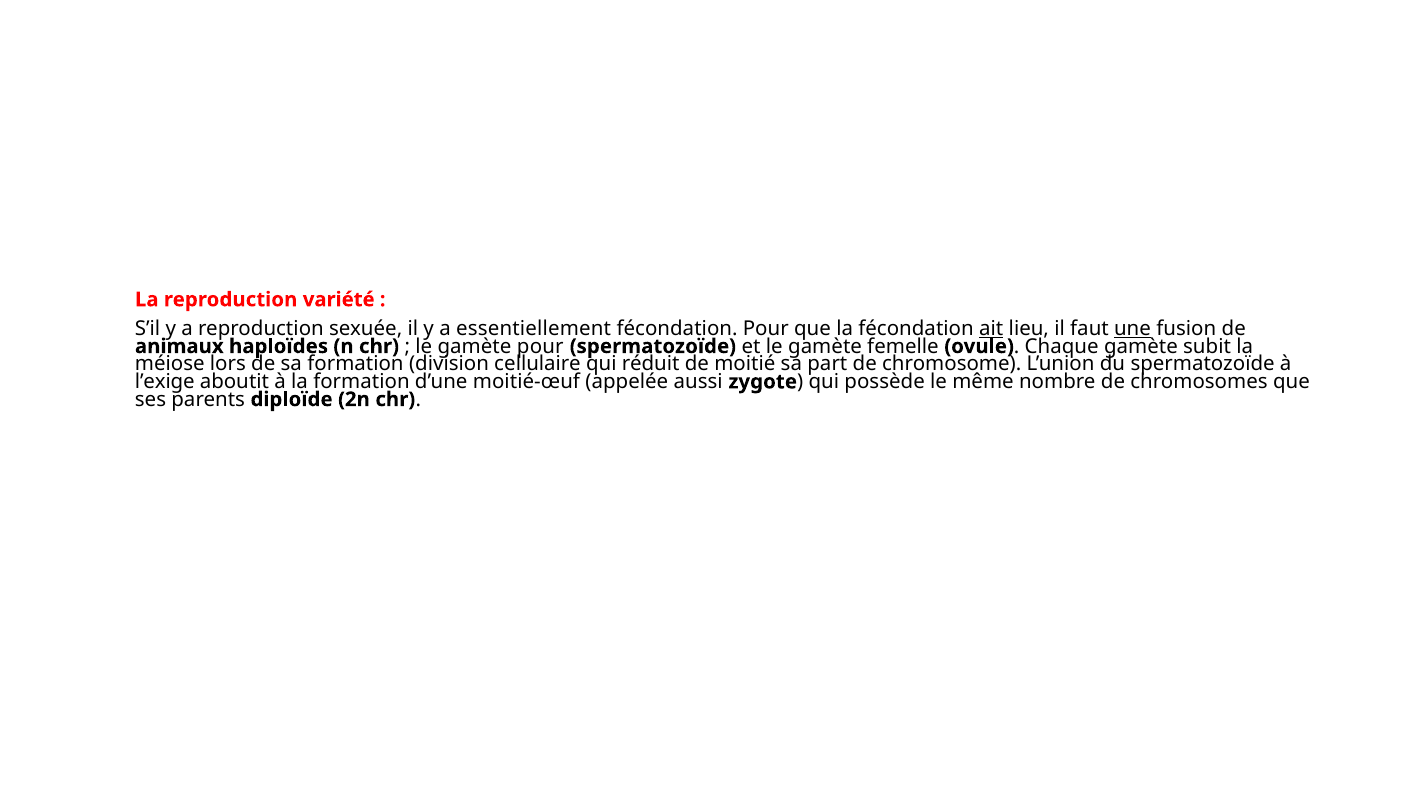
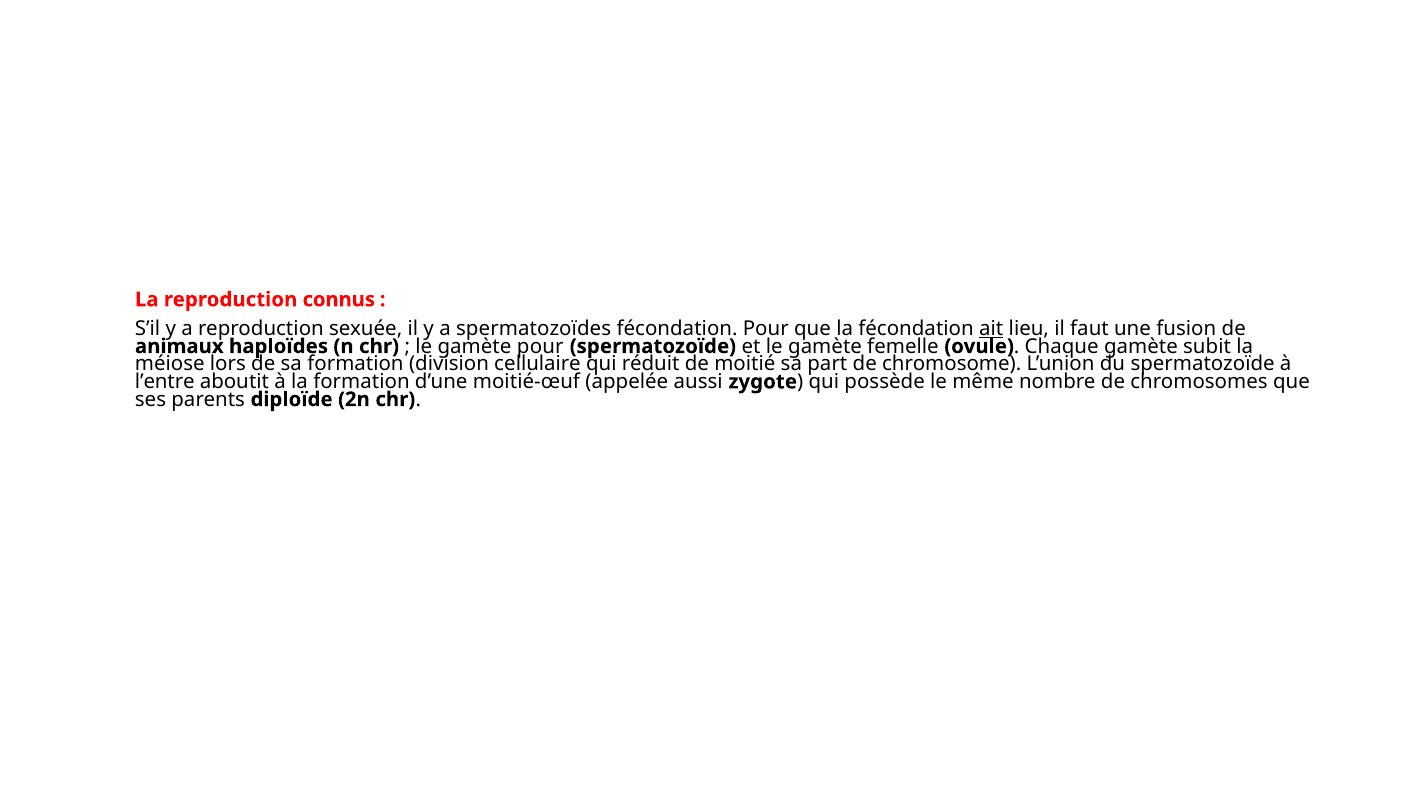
variété: variété -> connus
essentiellement: essentiellement -> spermatozoïdes
une underline: present -> none
l’exige: l’exige -> l’entre
